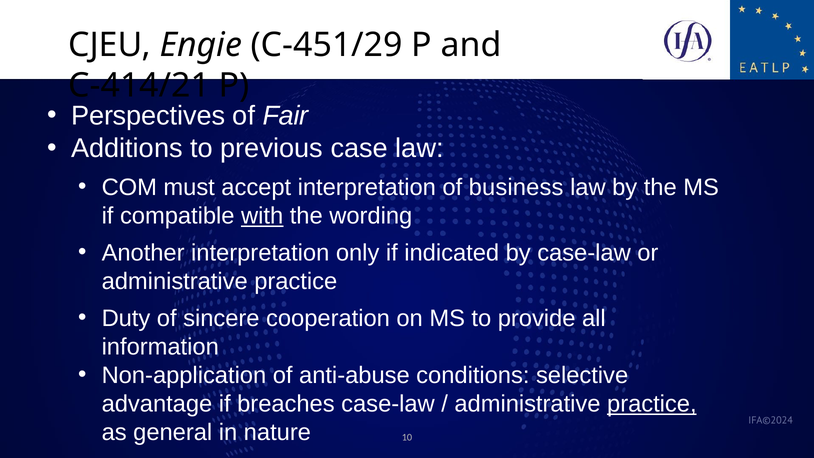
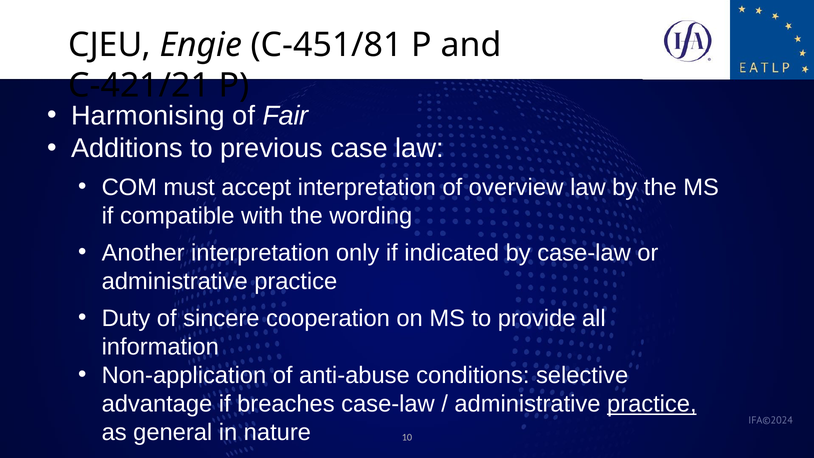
C‑451/29: C‑451/29 -> C‑451/81
C‑414/21: C‑414/21 -> C‑421/21
Perspectives: Perspectives -> Harmonising
business: business -> overview
with underline: present -> none
